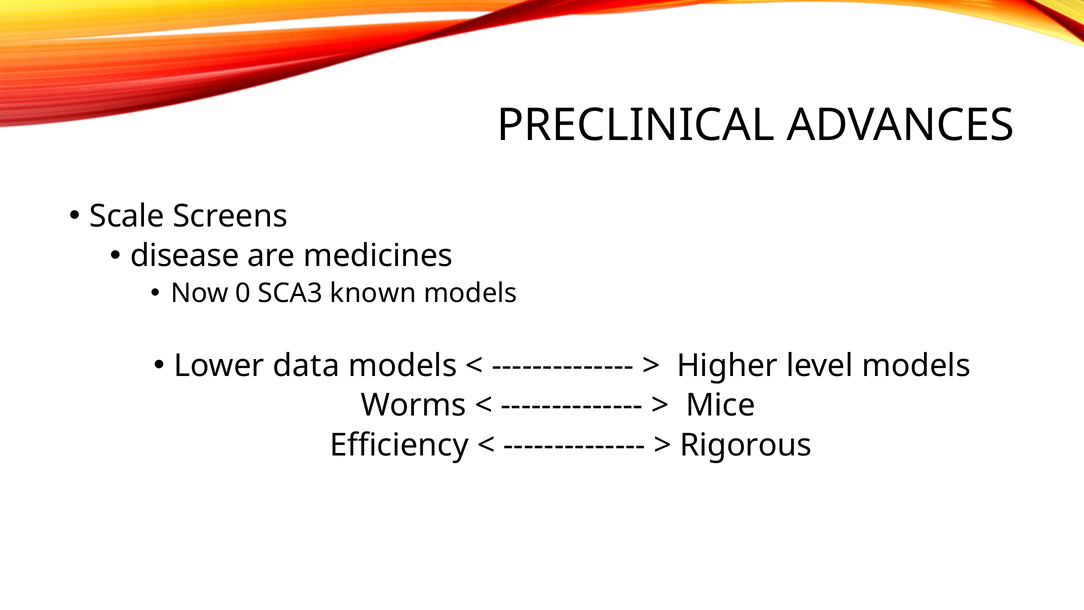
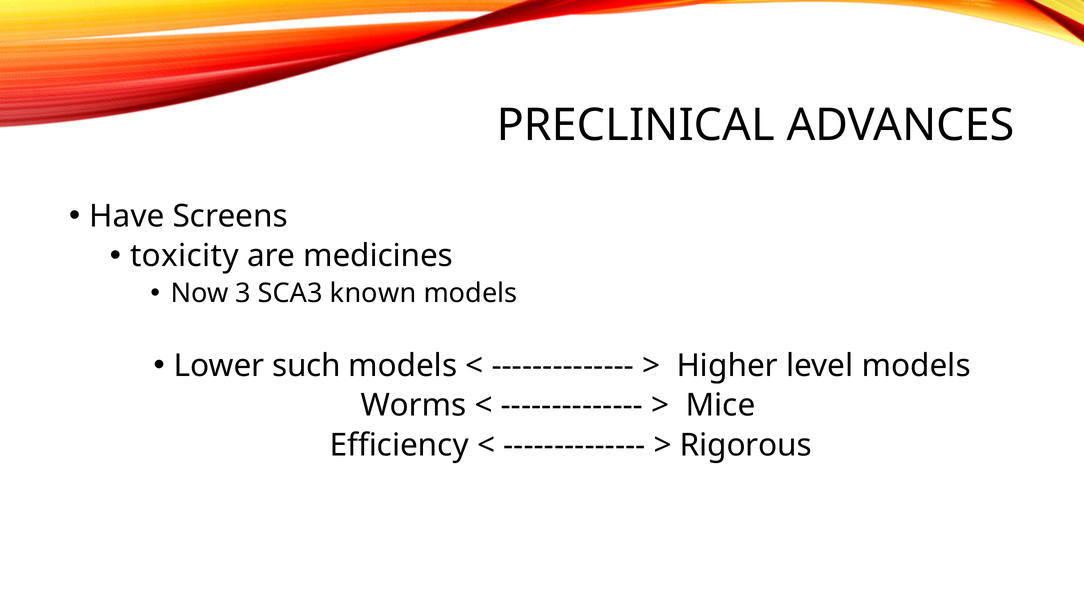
Scale: Scale -> Have
disease: disease -> toxicity
0: 0 -> 3
data: data -> such
